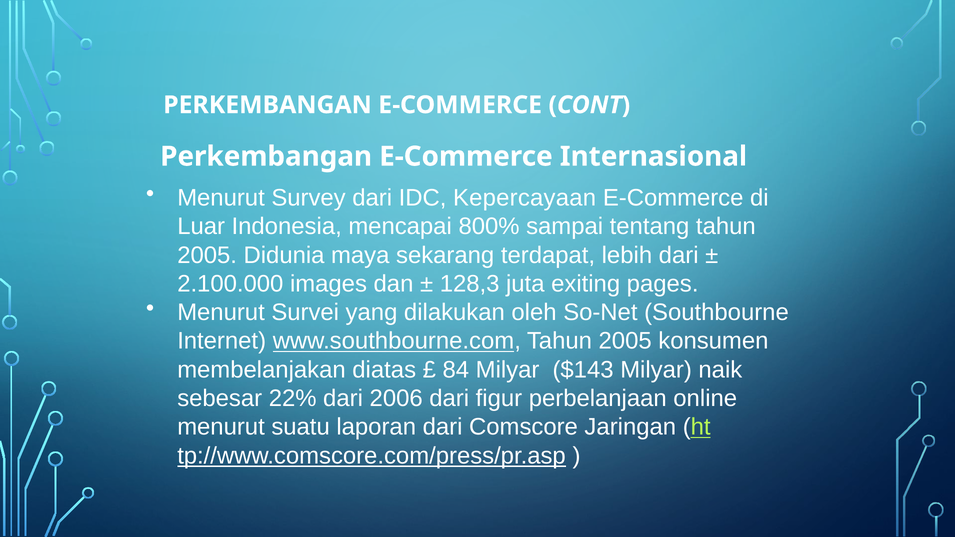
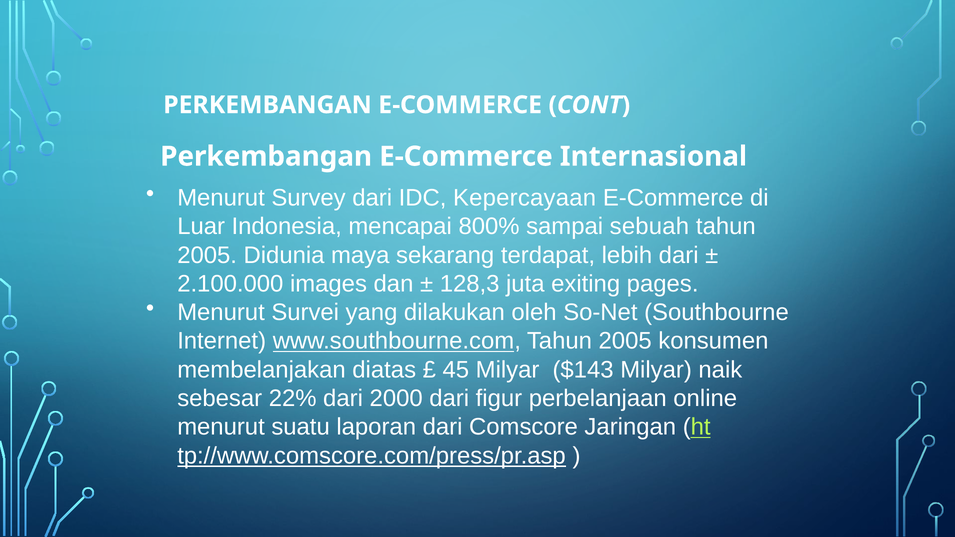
tentang: tentang -> sebuah
84: 84 -> 45
2006: 2006 -> 2000
